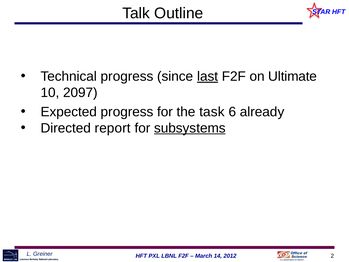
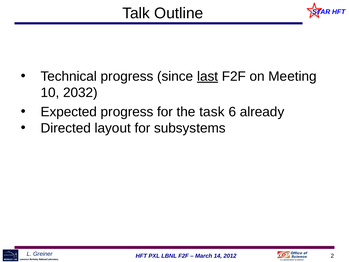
Ultimate: Ultimate -> Meeting
2097: 2097 -> 2032
report: report -> layout
subsystems underline: present -> none
